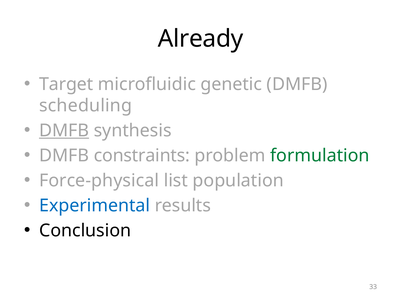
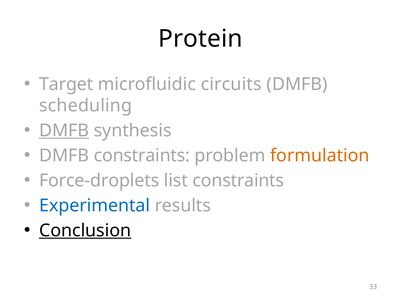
Already: Already -> Protein
genetic: genetic -> circuits
formulation colour: green -> orange
Force-physical: Force-physical -> Force-droplets
list population: population -> constraints
Conclusion underline: none -> present
